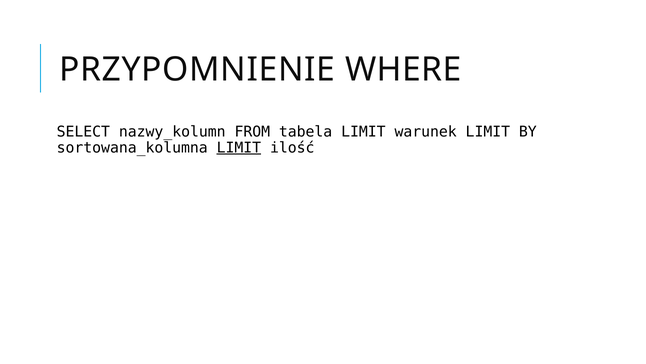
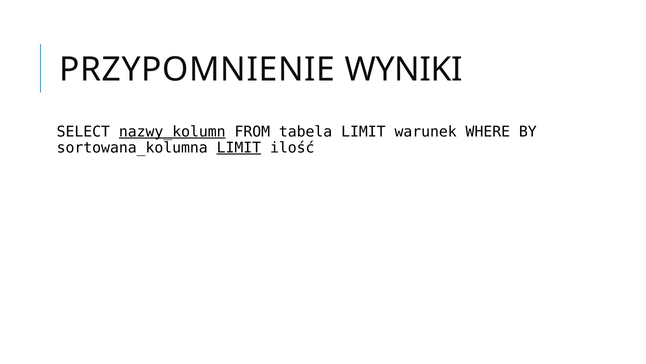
WHERE: WHERE -> WYNIKI
nazwy_kolumn underline: none -> present
warunek LIMIT: LIMIT -> WHERE
